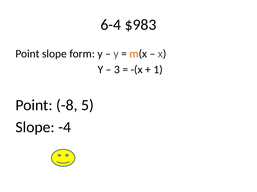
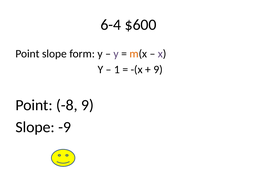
$983: $983 -> $600
3: 3 -> 1
1 at (158, 70): 1 -> 9
-8 5: 5 -> 9
-4: -4 -> -9
